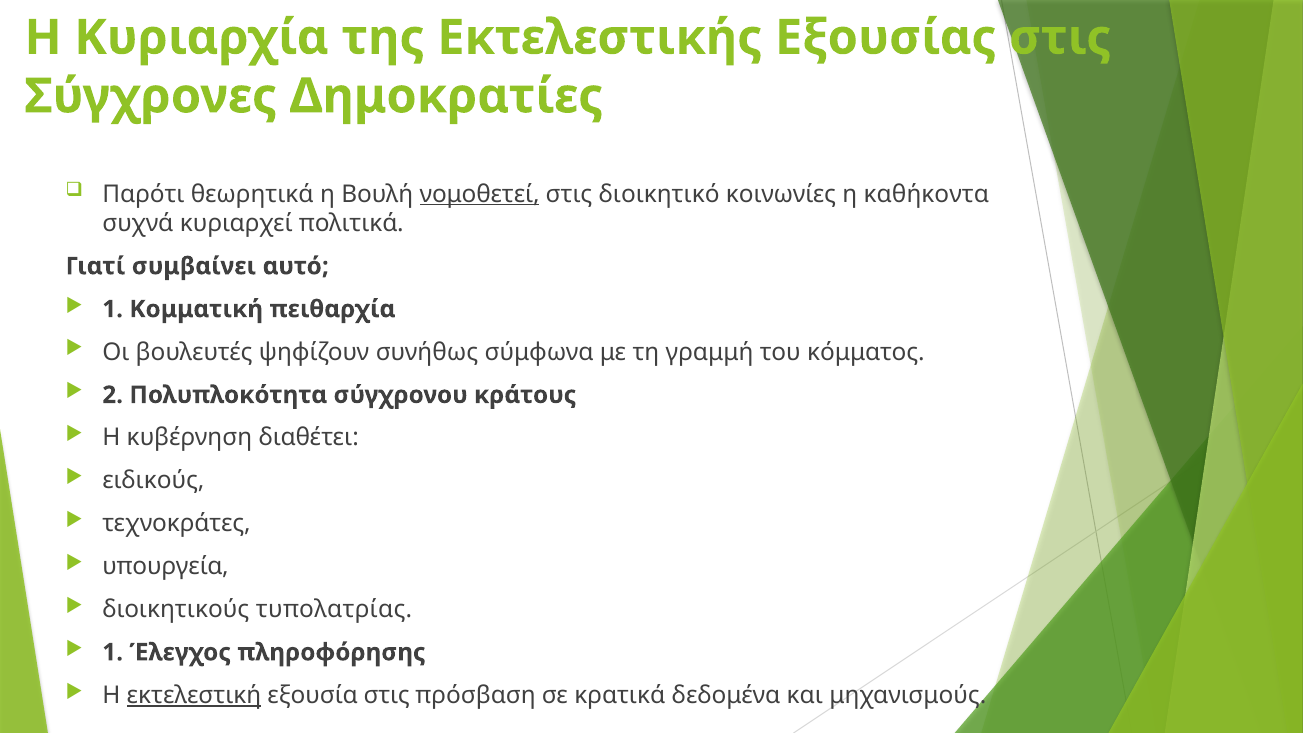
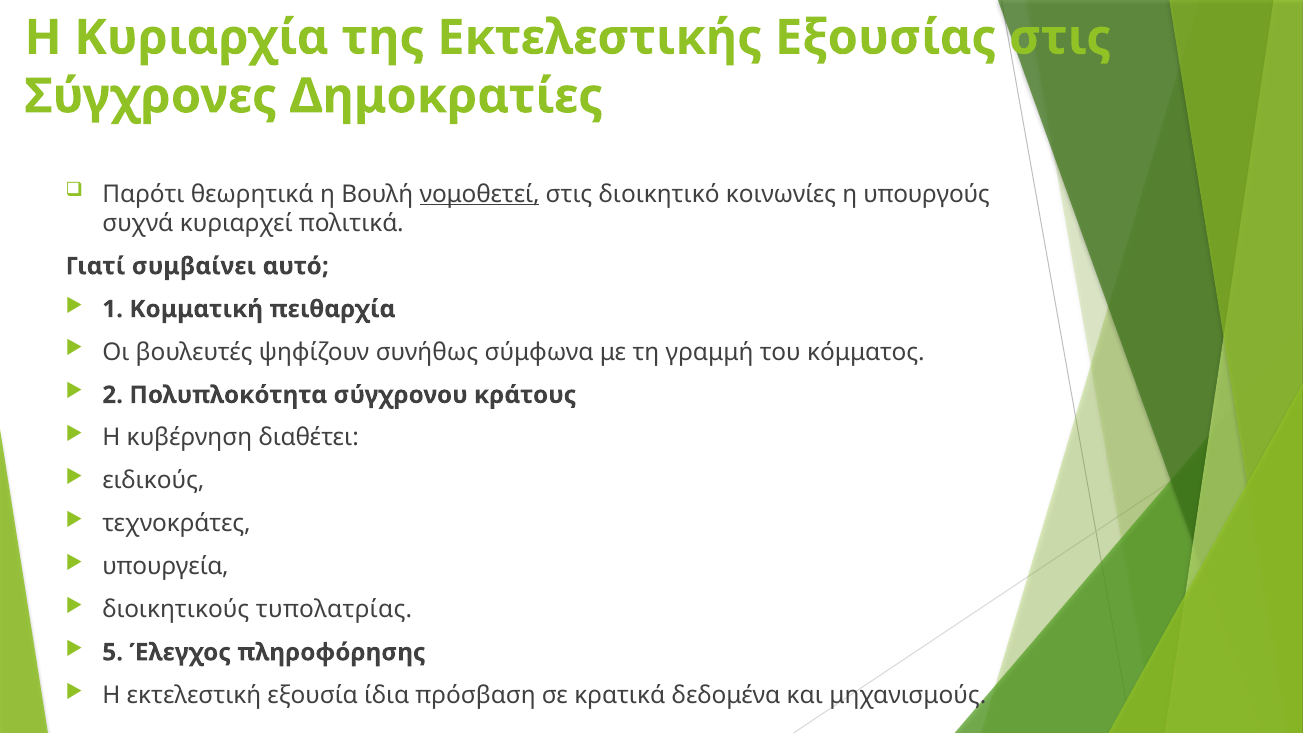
καθήκοντα: καθήκοντα -> υπουργούς
1 at (113, 652): 1 -> 5
εκτελεστική underline: present -> none
εξουσία στις: στις -> ίδια
